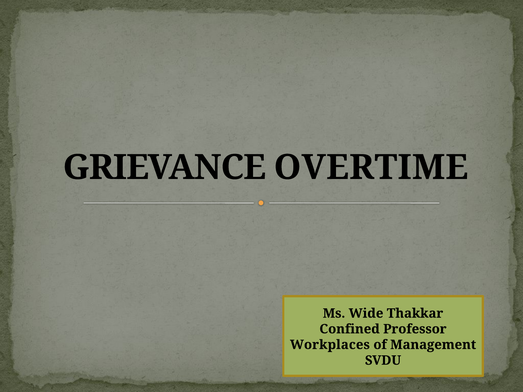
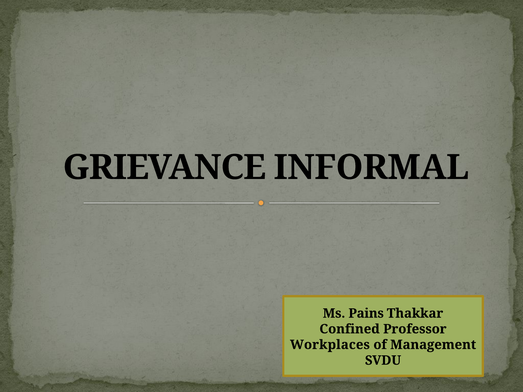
OVERTIME: OVERTIME -> INFORMAL
Wide: Wide -> Pains
